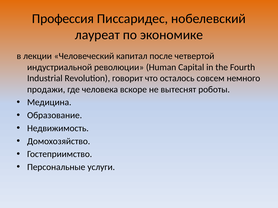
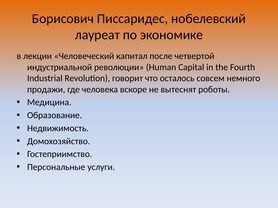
Профессия: Профессия -> Борисович
